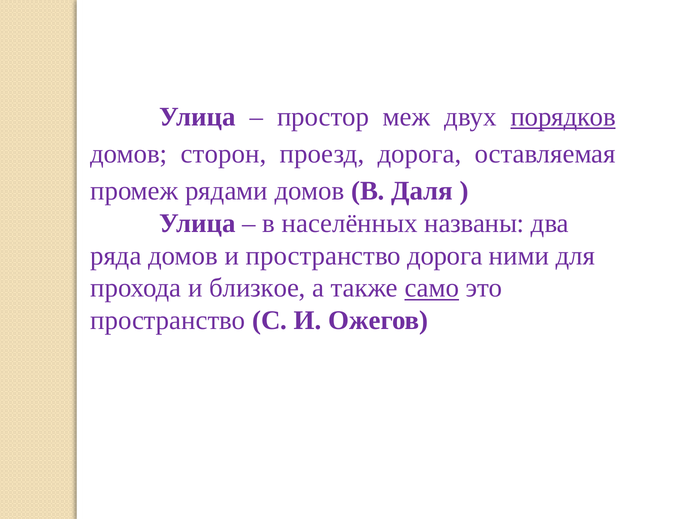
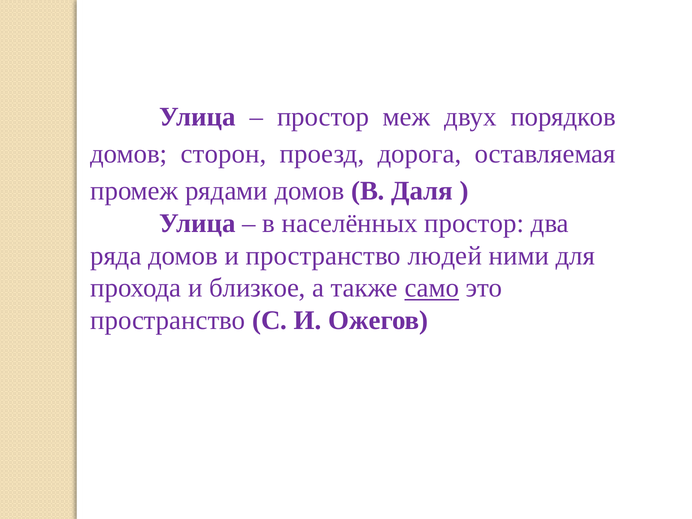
порядков underline: present -> none
населённых названы: названы -> простор
пространство дорога: дорога -> людей
